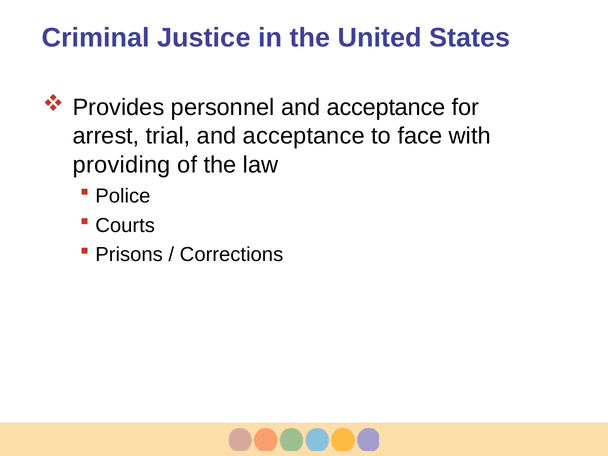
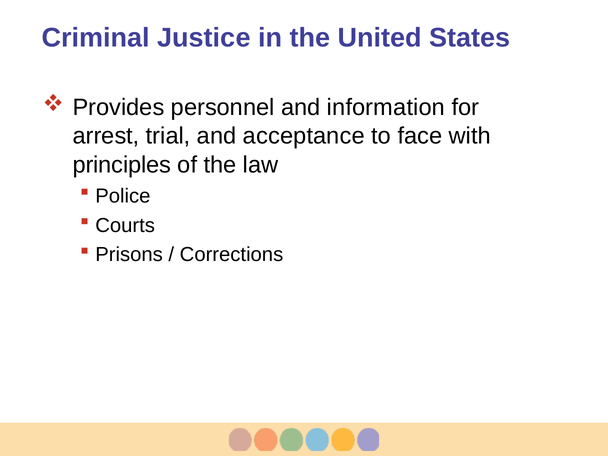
personnel and acceptance: acceptance -> information
providing: providing -> principles
